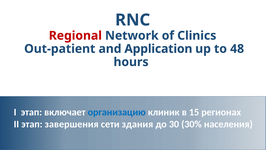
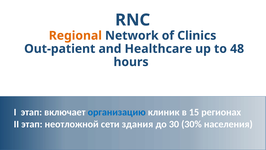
Regional colour: red -> orange
Application: Application -> Healthcare
завершения: завершения -> неотложной
